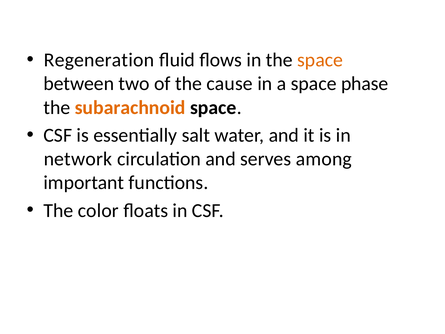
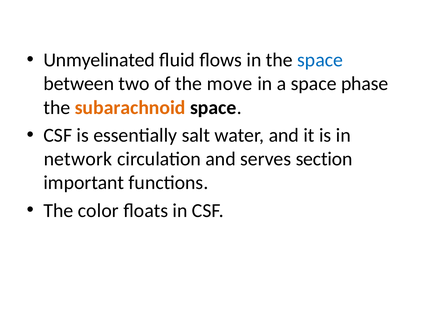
Regeneration: Regeneration -> Unmyelinated
space at (320, 60) colour: orange -> blue
cause: cause -> move
among: among -> section
